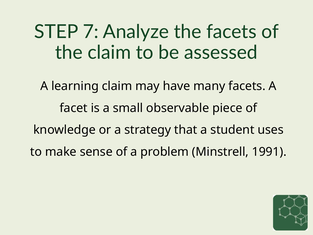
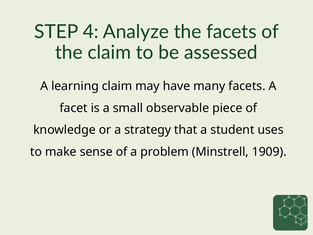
7: 7 -> 4
1991: 1991 -> 1909
